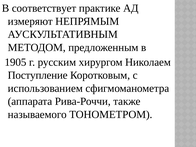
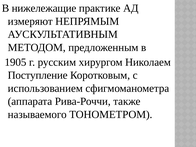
соответствует: соответствует -> нижележащие
